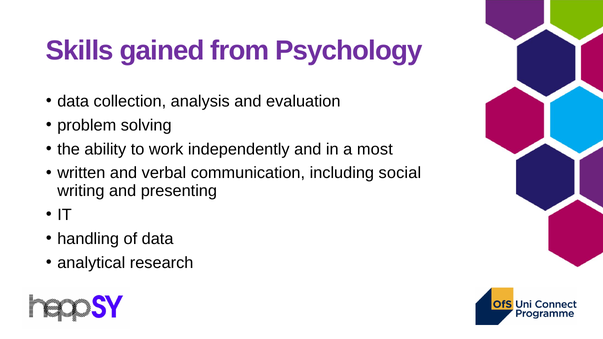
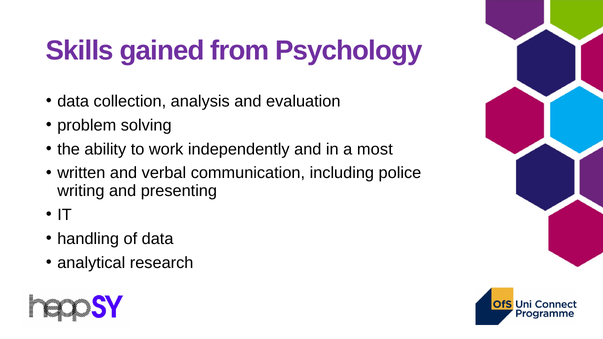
social: social -> police
